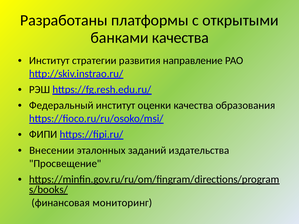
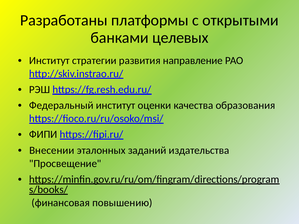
банками качества: качества -> целевых
мониторинг: мониторинг -> повышению
